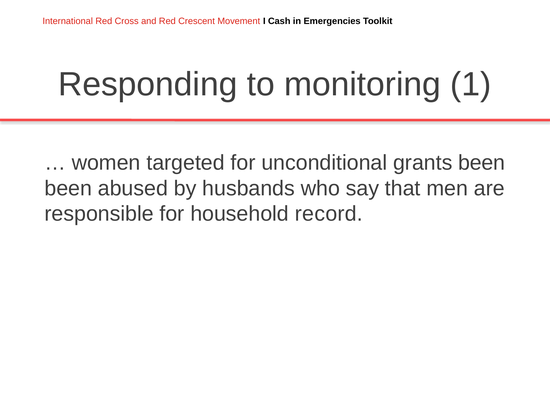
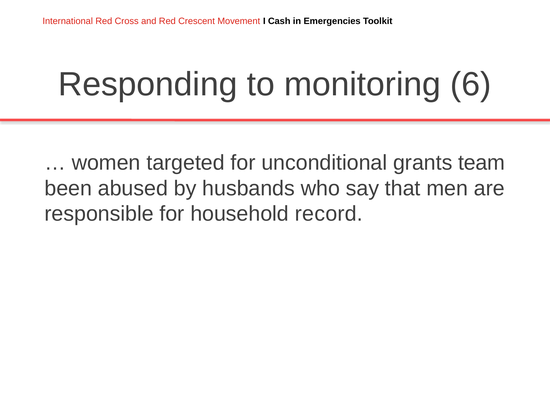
1: 1 -> 6
grants been: been -> team
